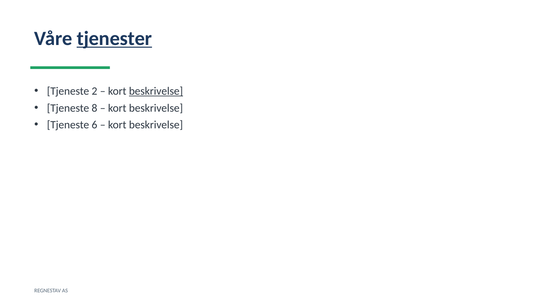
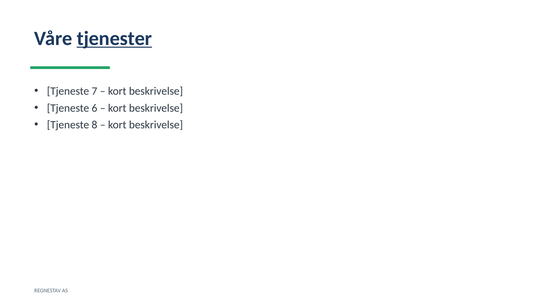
2: 2 -> 7
beskrivelse at (156, 91) underline: present -> none
8: 8 -> 6
6: 6 -> 8
